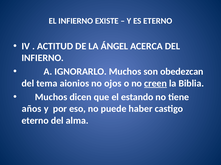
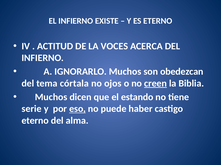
ÁNGEL: ÁNGEL -> VOCES
aionios: aionios -> córtala
años: años -> serie
eso underline: none -> present
